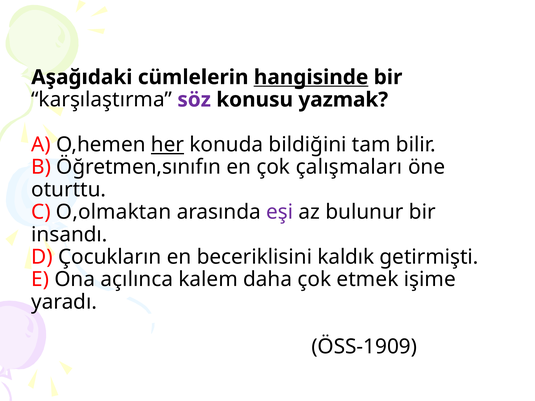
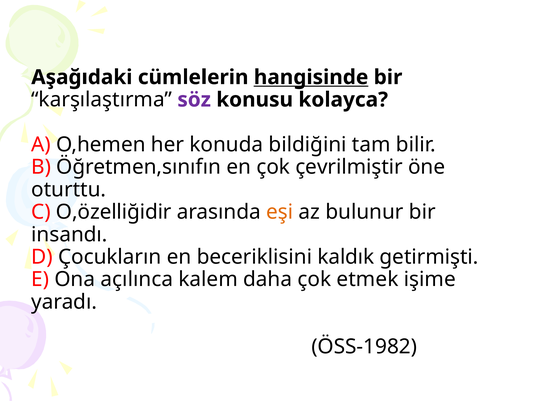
yazmak: yazmak -> kolayca
her underline: present -> none
çalışmaları: çalışmaları -> çevrilmiştir
O,olmaktan: O,olmaktan -> O,özelliğidir
eşi colour: purple -> orange
ÖSS-1909: ÖSS-1909 -> ÖSS-1982
